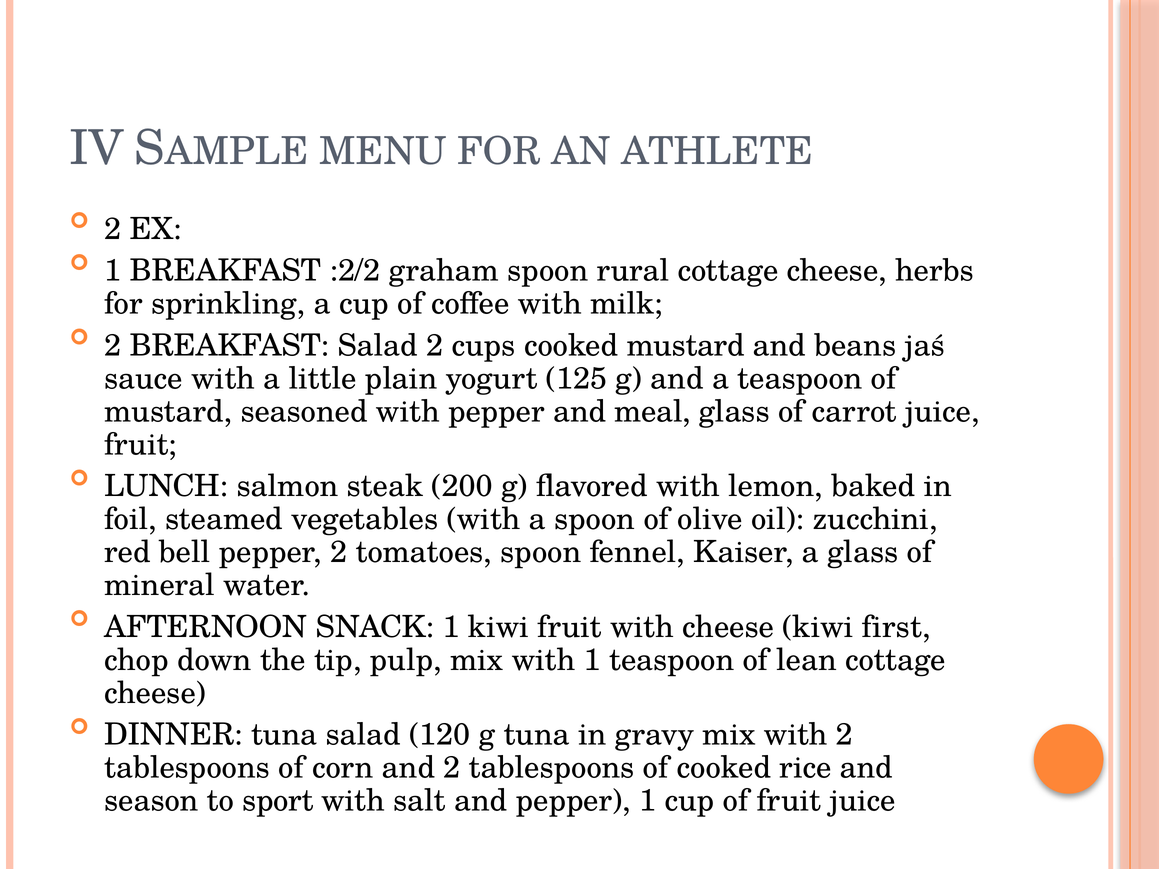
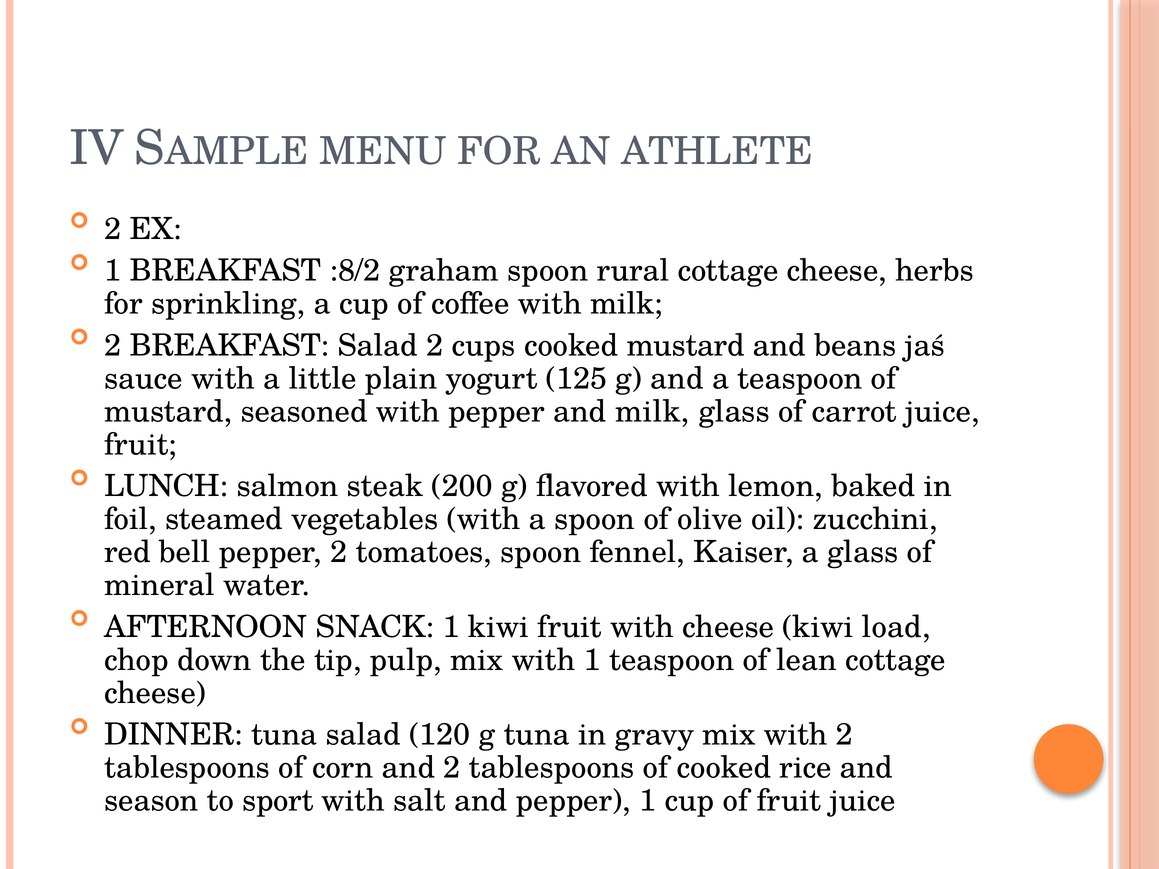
:2/2: :2/2 -> :8/2
and meal: meal -> milk
first: first -> load
